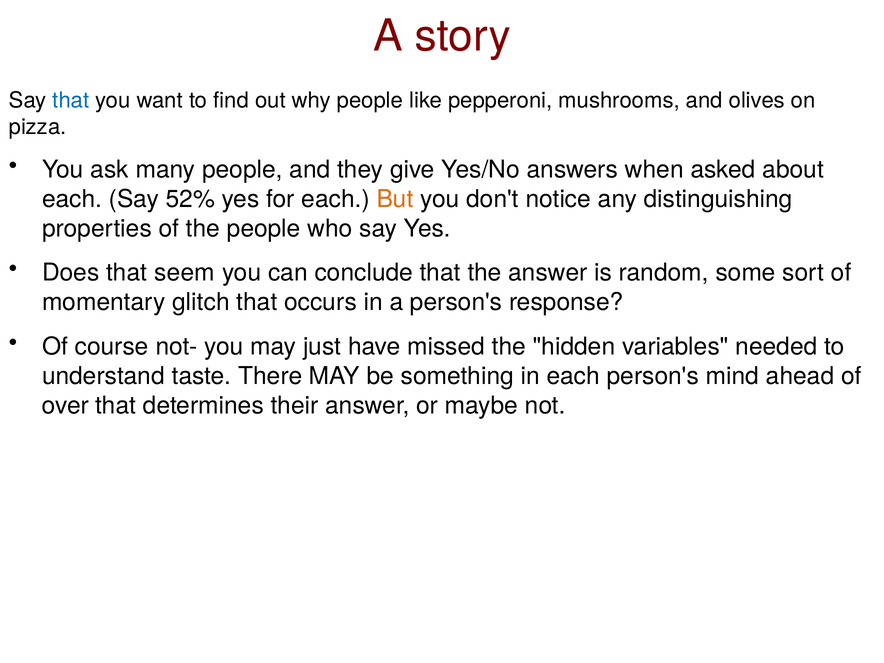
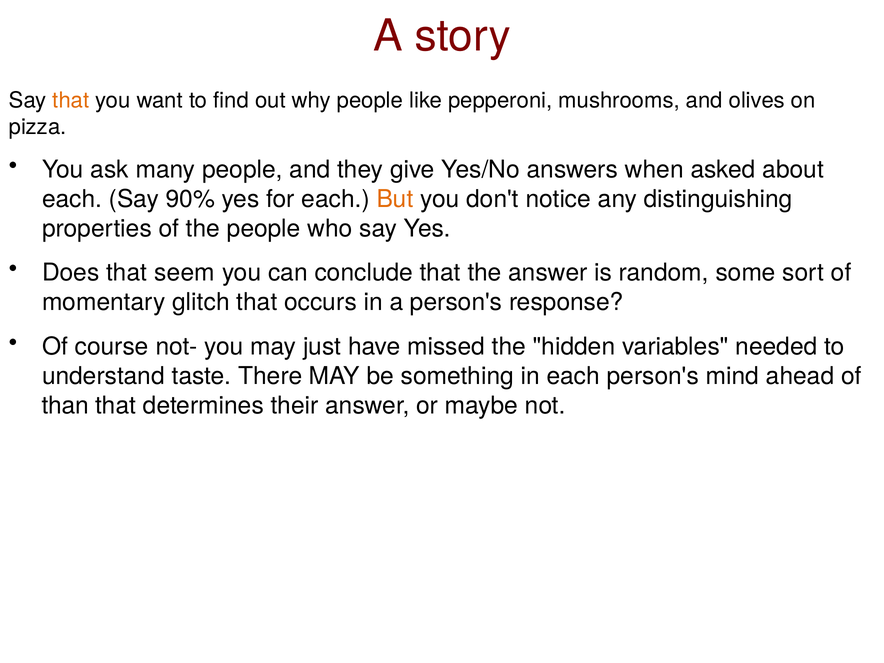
that at (71, 100) colour: blue -> orange
52%: 52% -> 90%
over: over -> than
